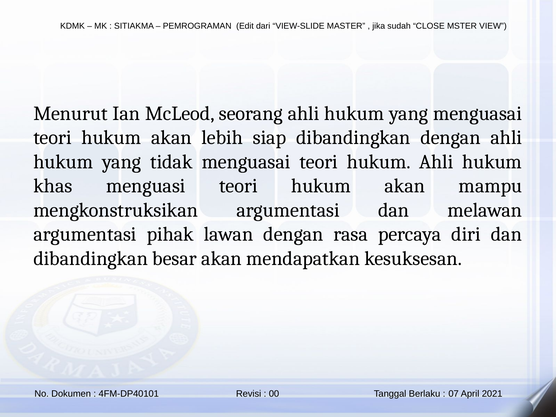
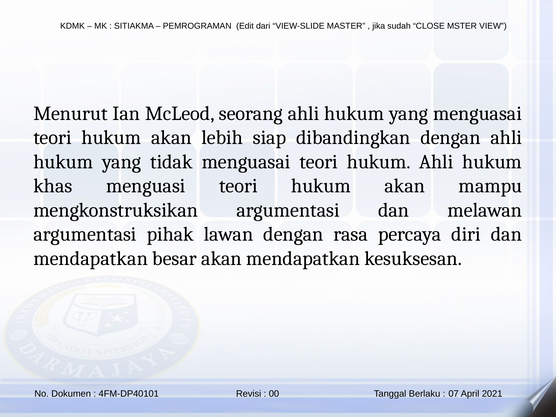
dibandingkan at (91, 258): dibandingkan -> mendapatkan
